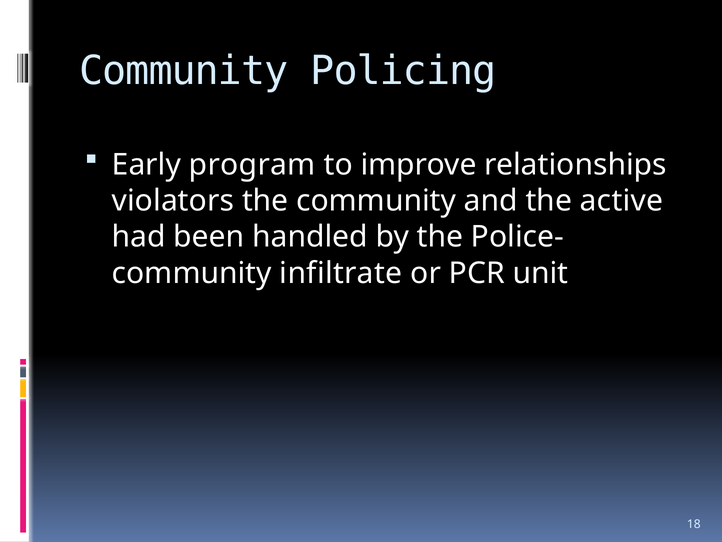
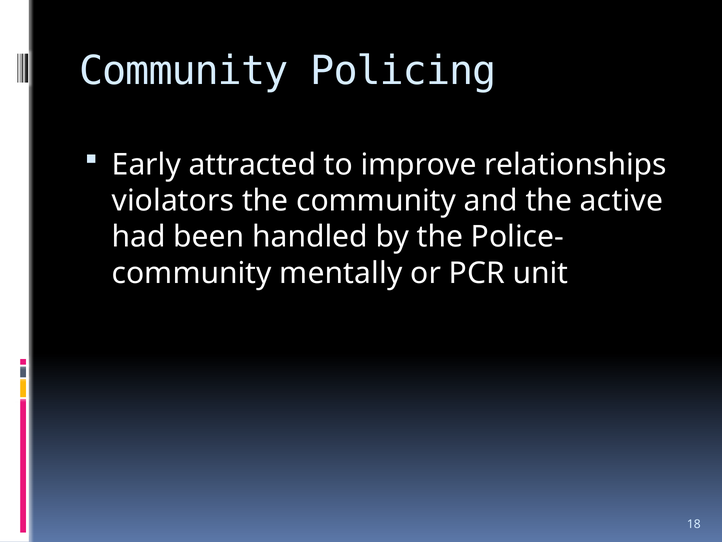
program: program -> attracted
infiltrate: infiltrate -> mentally
